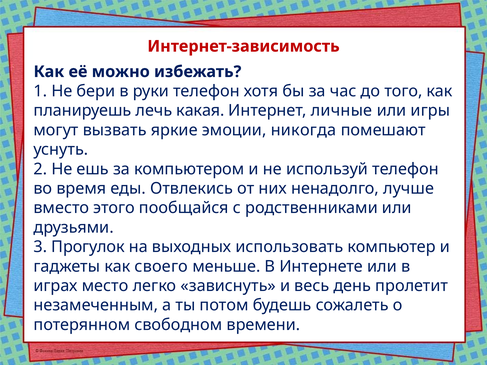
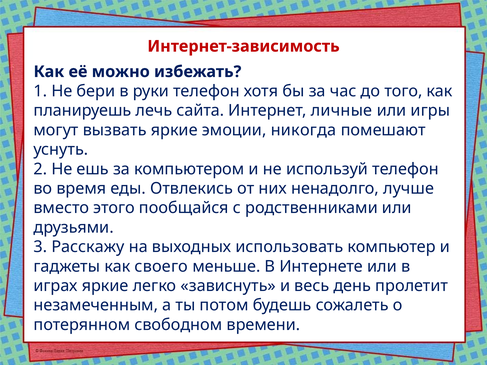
какая: какая -> сайта
Прогулок: Прогулок -> Расскажу
играх место: место -> яркие
